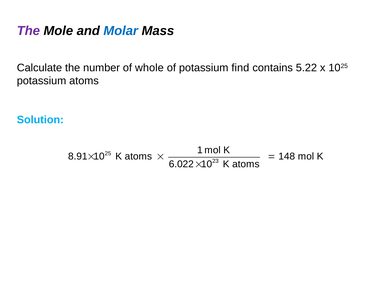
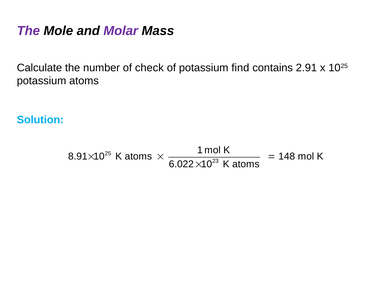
Molar colour: blue -> purple
whole: whole -> check
5.22: 5.22 -> 2.91
